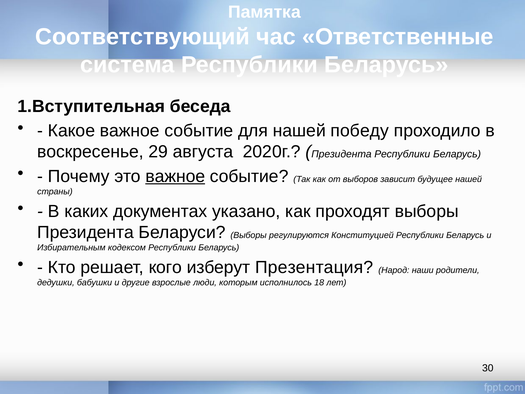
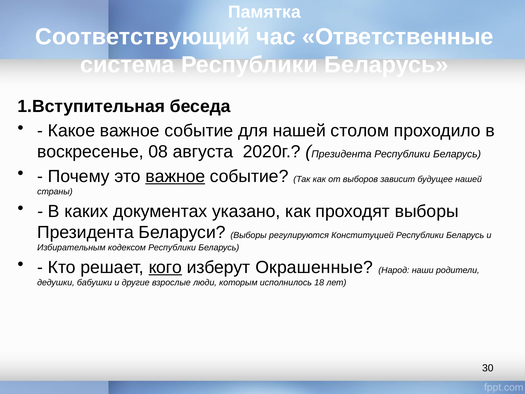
победу: победу -> столом
29: 29 -> 08
кого underline: none -> present
Презентация: Презентация -> Окрашенные
